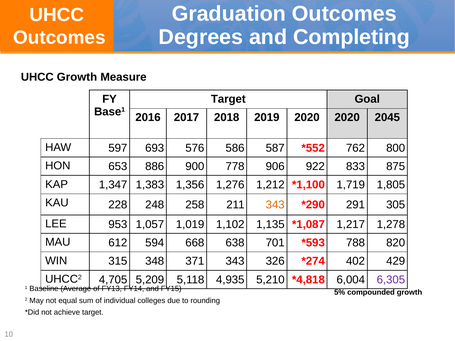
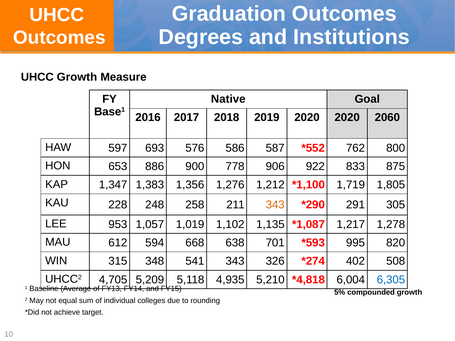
Completing: Completing -> Institutions
Target at (228, 99): Target -> Native
2045: 2045 -> 2060
788: 788 -> 995
371: 371 -> 541
429: 429 -> 508
6,305 colour: purple -> blue
